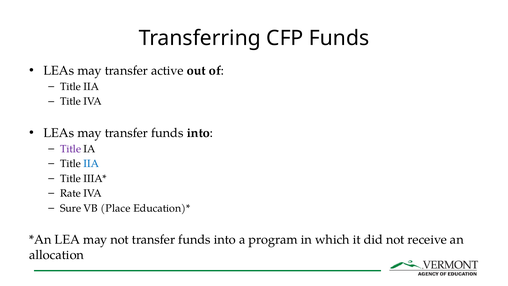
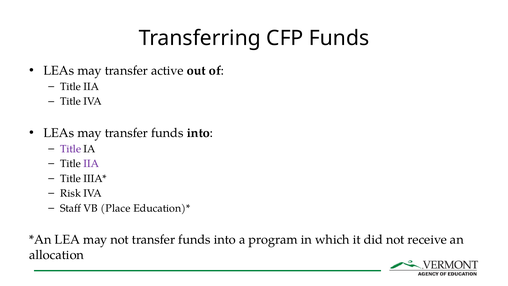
IIA at (91, 164) colour: blue -> purple
Rate: Rate -> Risk
Sure: Sure -> Staff
